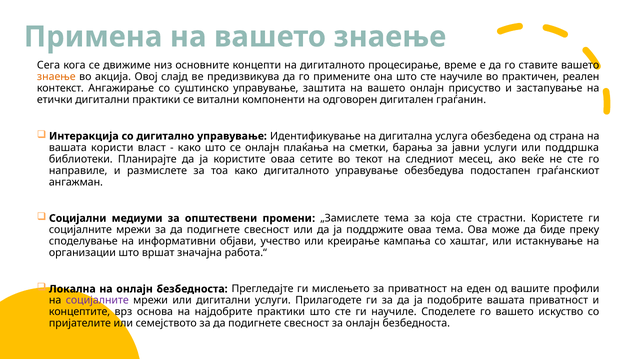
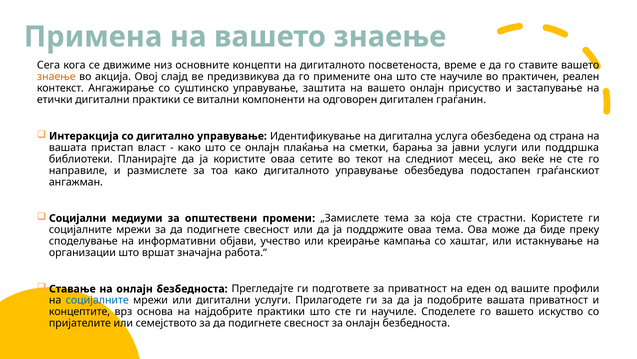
процесирање: процесирање -> посветеноста
користи: користи -> пристап
Локална: Локална -> Ставање
мислењето: мислењето -> подгответе
социјалните at (97, 300) colour: purple -> blue
